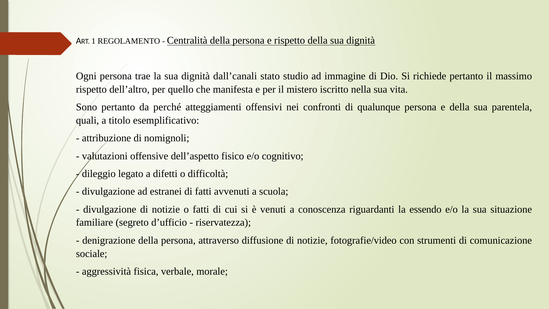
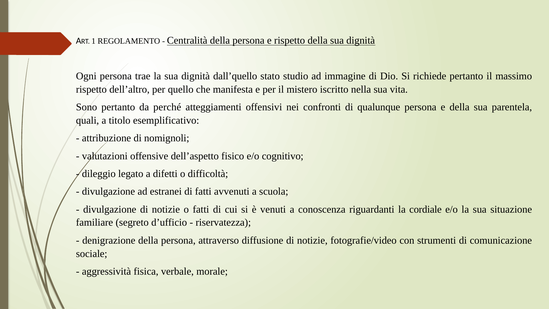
dall’canali: dall’canali -> dall’quello
essendo: essendo -> cordiale
